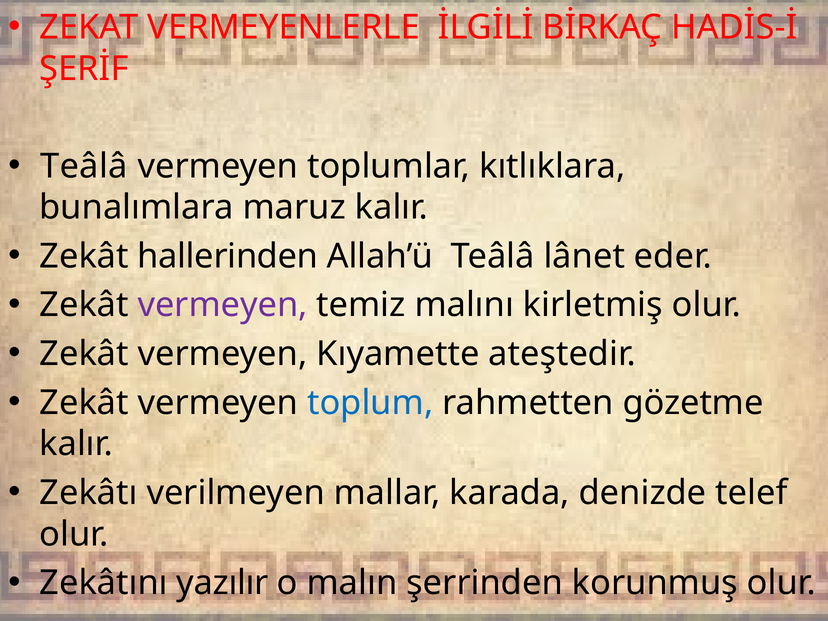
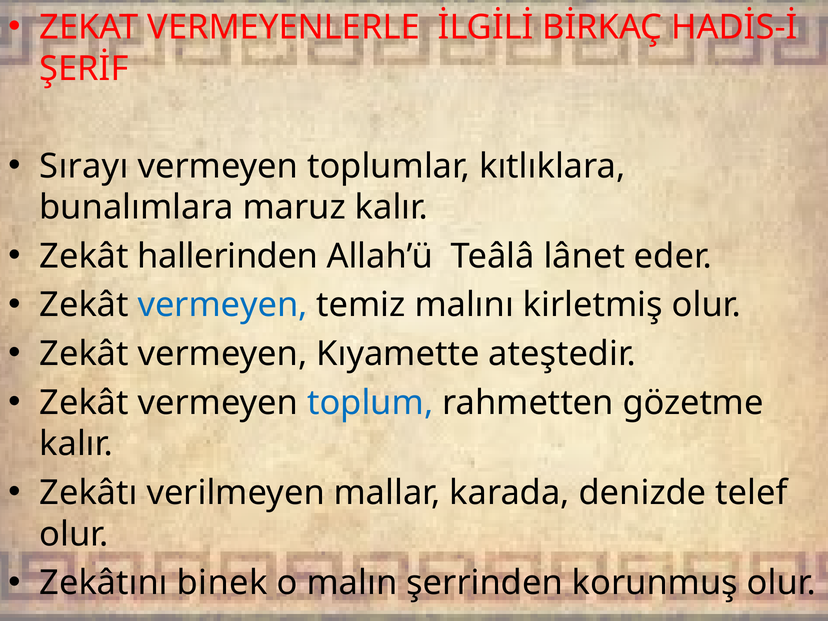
Teâlâ at (84, 166): Teâlâ -> Sırayı
vermeyen at (223, 305) colour: purple -> blue
yazılır: yazılır -> binek
